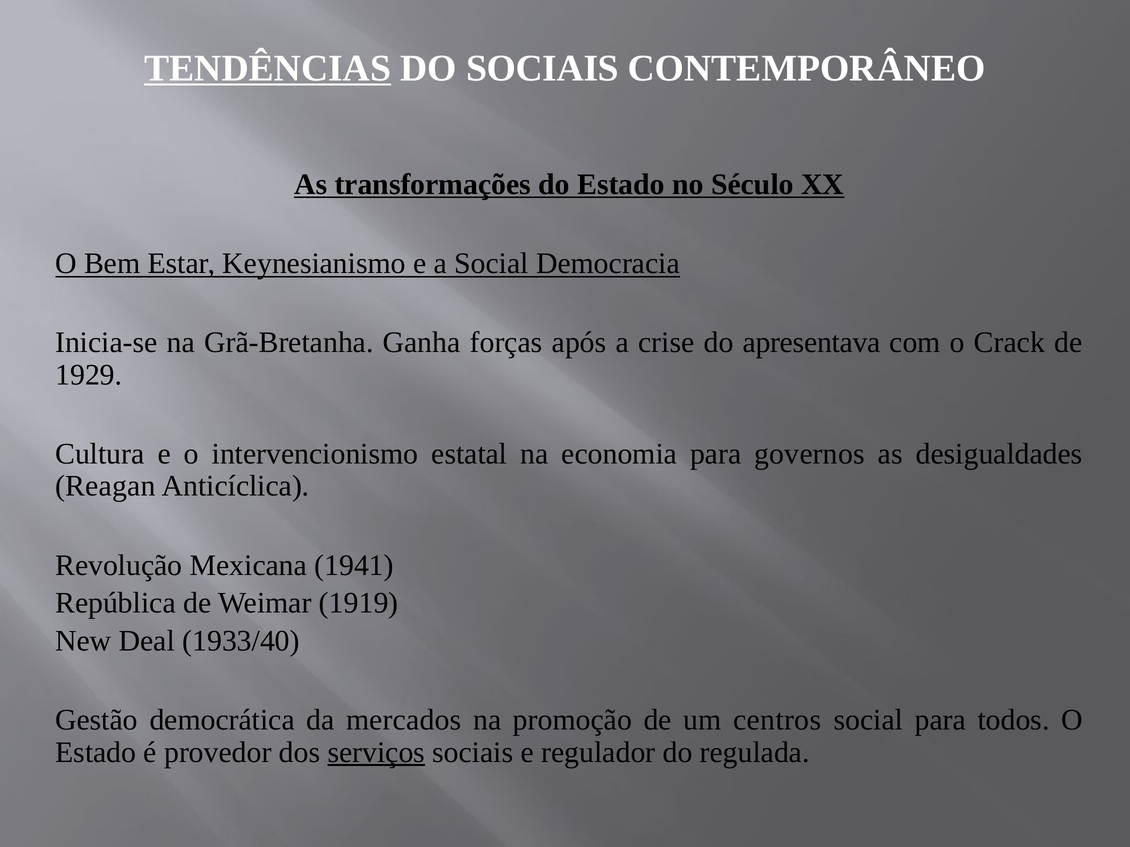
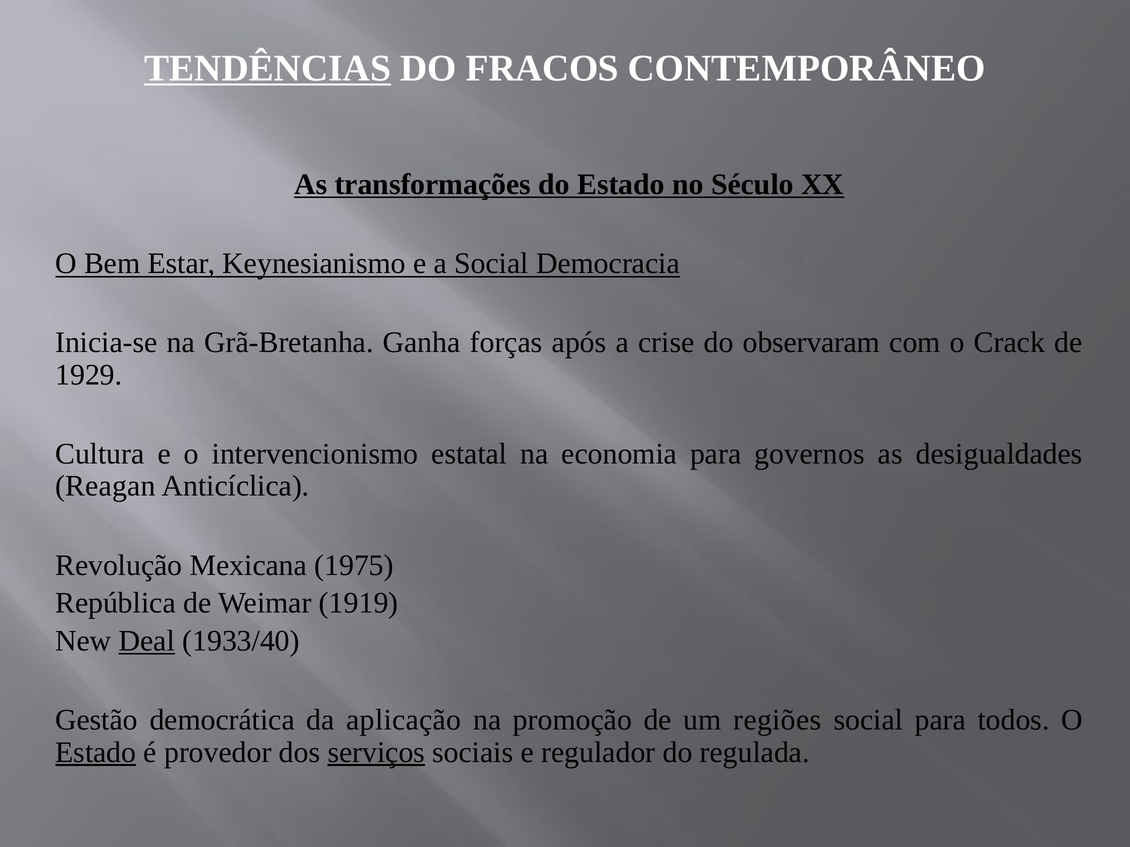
DO SOCIAIS: SOCIAIS -> FRACOS
apresentava: apresentava -> observaram
1941: 1941 -> 1975
Deal underline: none -> present
mercados: mercados -> aplicação
centros: centros -> regiões
Estado at (96, 753) underline: none -> present
